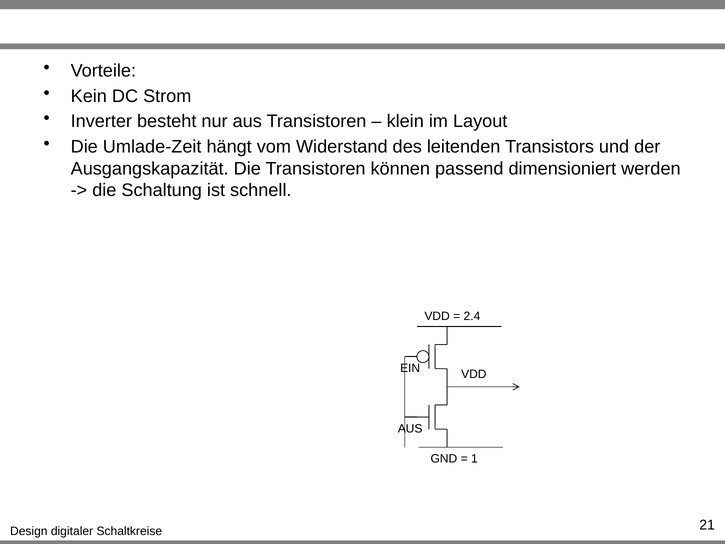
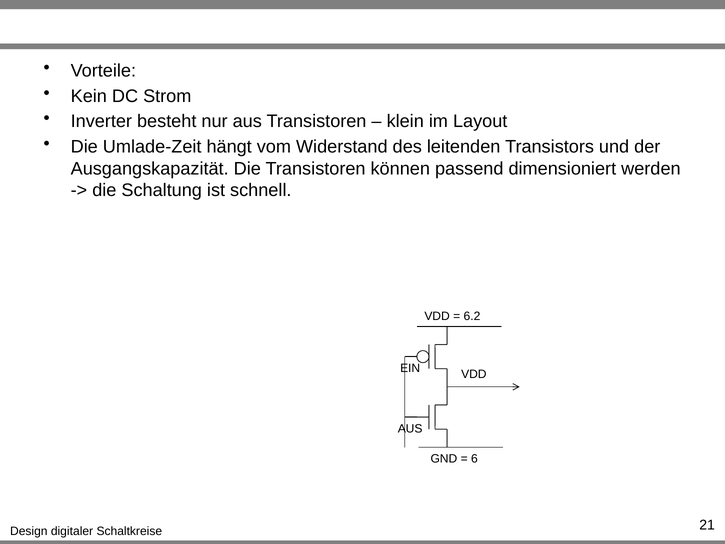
2.4: 2.4 -> 6.2
1: 1 -> 6
